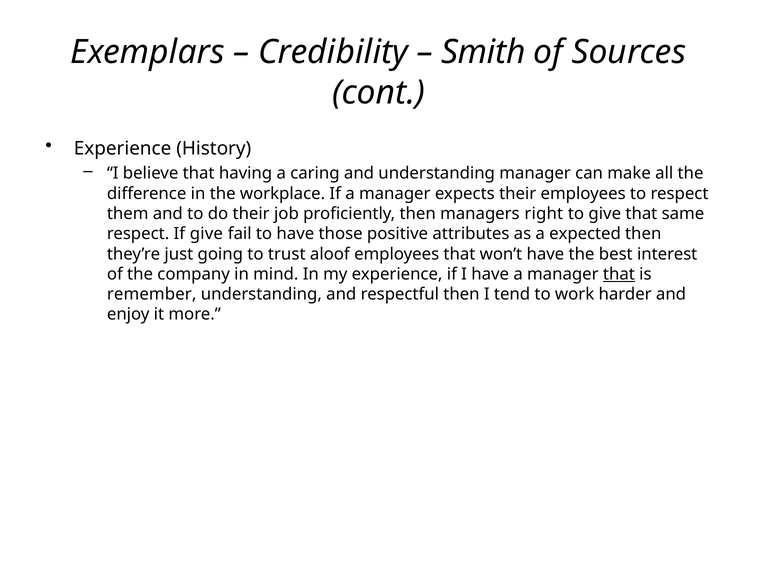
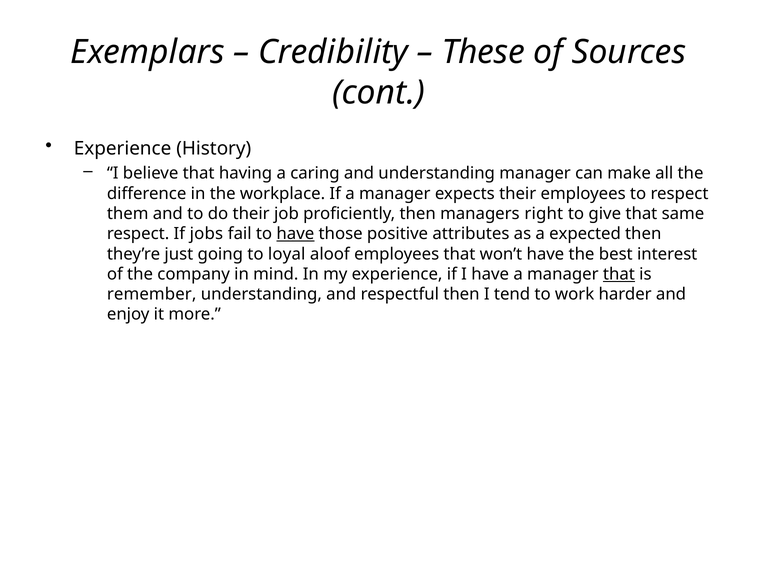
Smith: Smith -> These
If give: give -> jobs
have at (295, 234) underline: none -> present
trust: trust -> loyal
